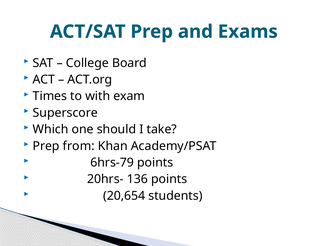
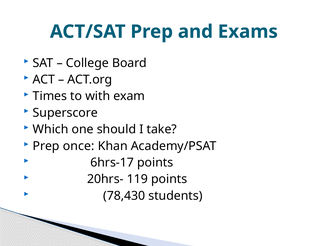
from: from -> once
6hrs-79: 6hrs-79 -> 6hrs-17
136: 136 -> 119
20,654: 20,654 -> 78,430
